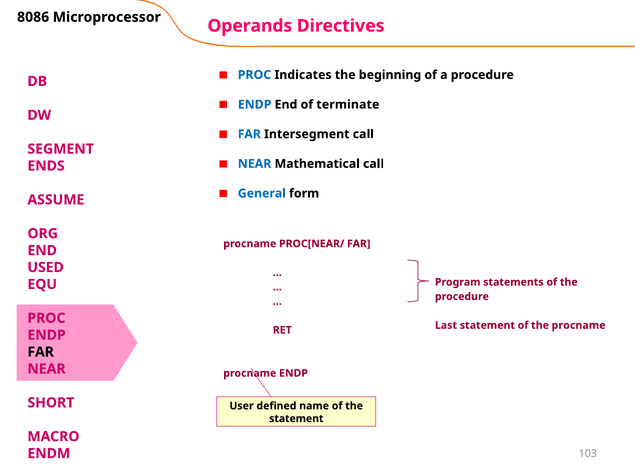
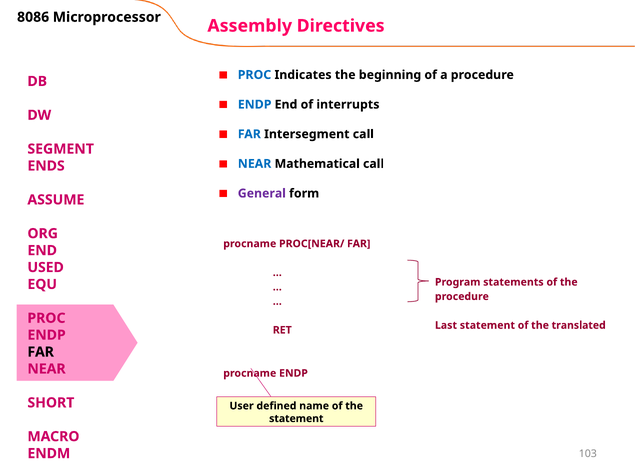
Operands: Operands -> Assembly
terminate: terminate -> interrupts
General colour: blue -> purple
the procname: procname -> translated
